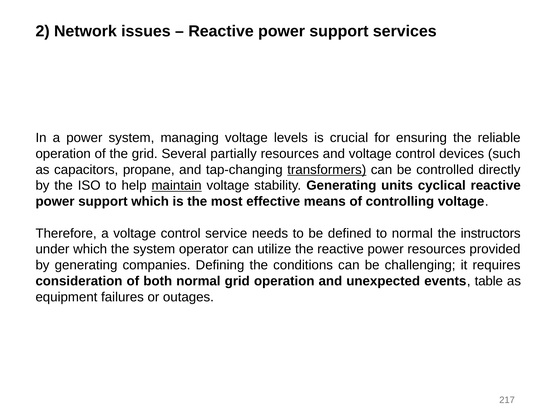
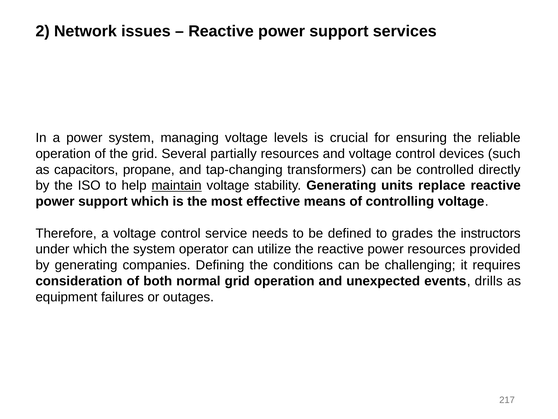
transformers underline: present -> none
cyclical: cyclical -> replace
to normal: normal -> grades
table: table -> drills
